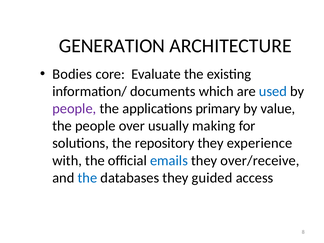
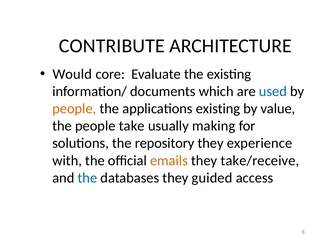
GENERATION: GENERATION -> CONTRIBUTE
Bodies: Bodies -> Would
people at (74, 109) colour: purple -> orange
applications primary: primary -> existing
over: over -> take
emails colour: blue -> orange
over/receive: over/receive -> take/receive
